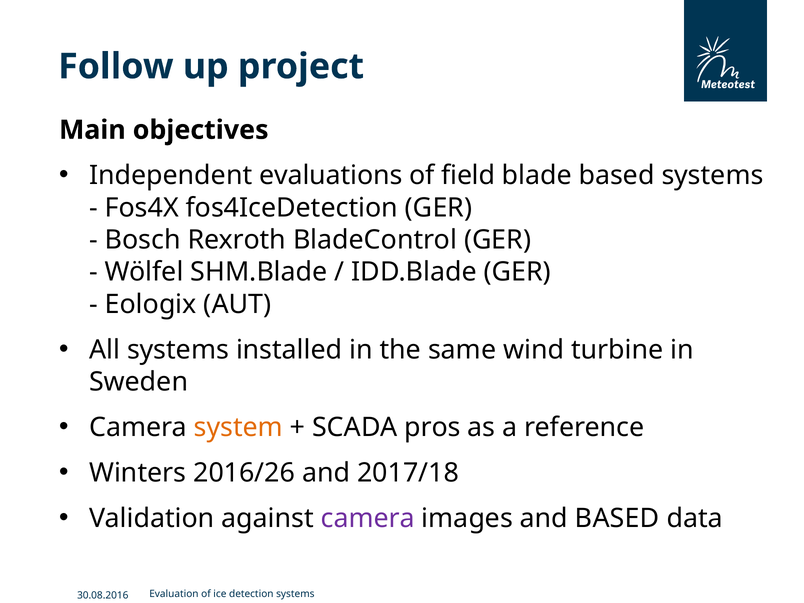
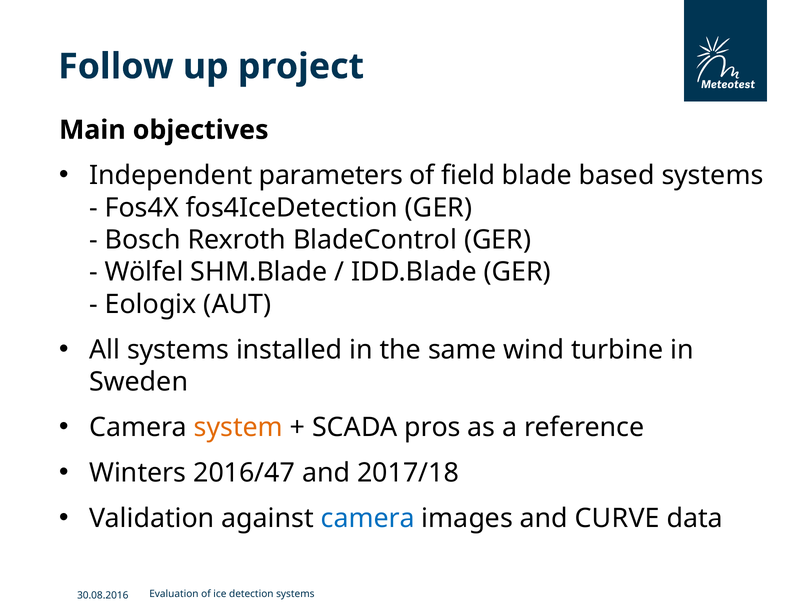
evaluations: evaluations -> parameters
2016/26: 2016/26 -> 2016/47
camera at (368, 519) colour: purple -> blue
and BASED: BASED -> CURVE
